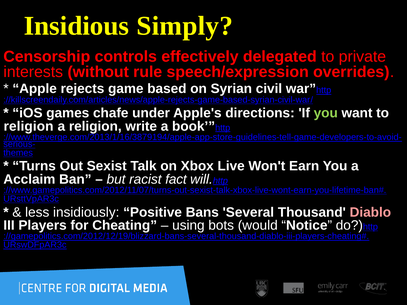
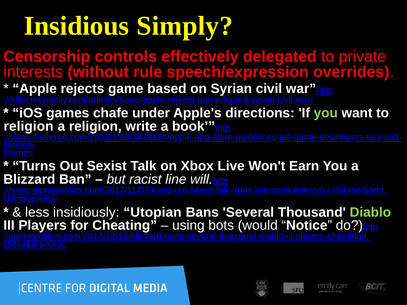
Acclaim: Acclaim -> Blizzard
fact: fact -> line
Positive: Positive -> Utopian
Diablo colour: pink -> light green
